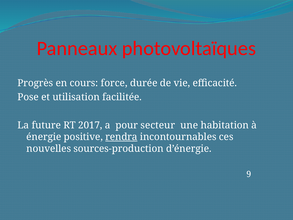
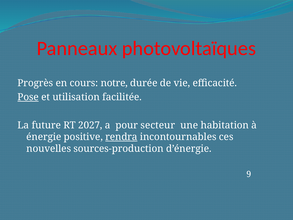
force: force -> notre
Pose underline: none -> present
2017: 2017 -> 2027
